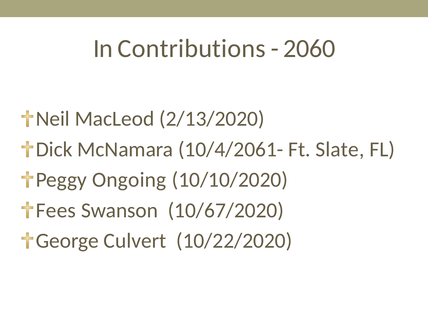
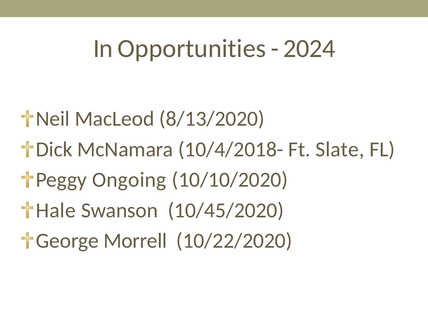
Contributions: Contributions -> Opportunities
2060: 2060 -> 2024
2/13/2020: 2/13/2020 -> 8/13/2020
10/4/2061-: 10/4/2061- -> 10/4/2018-
Fees: Fees -> Hale
10/67/2020: 10/67/2020 -> 10/45/2020
Culvert: Culvert -> Morrell
